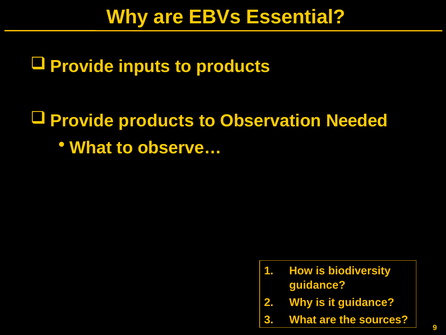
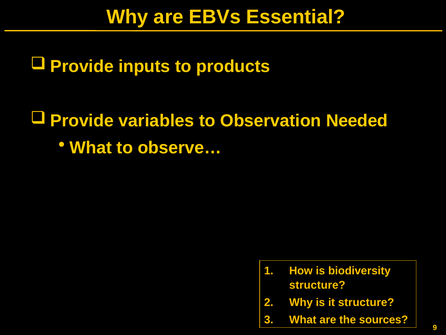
products at (156, 121): products -> variables
guidance at (317, 285): guidance -> structure
it guidance: guidance -> structure
